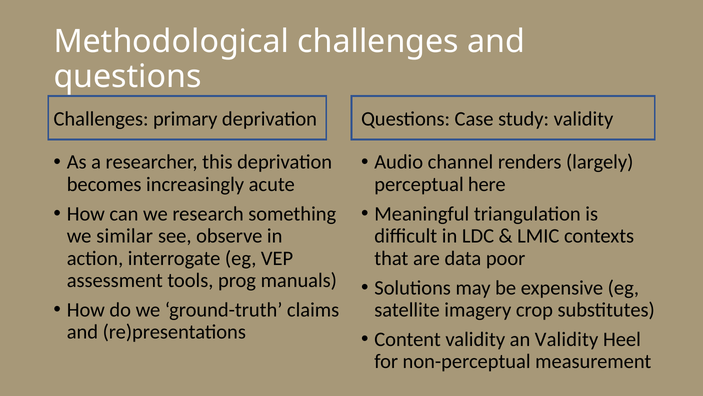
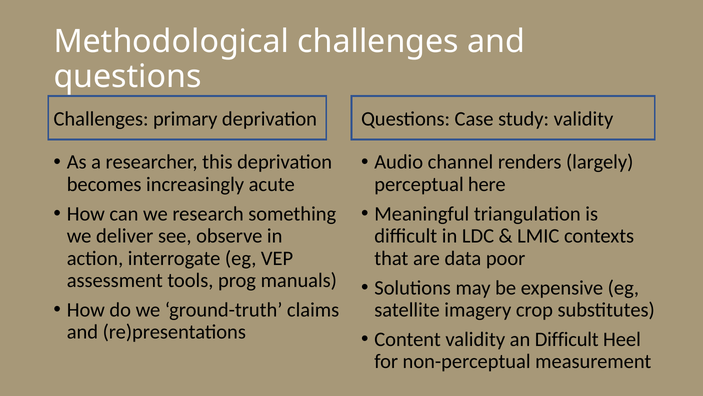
similar: similar -> deliver
an Validity: Validity -> Difficult
